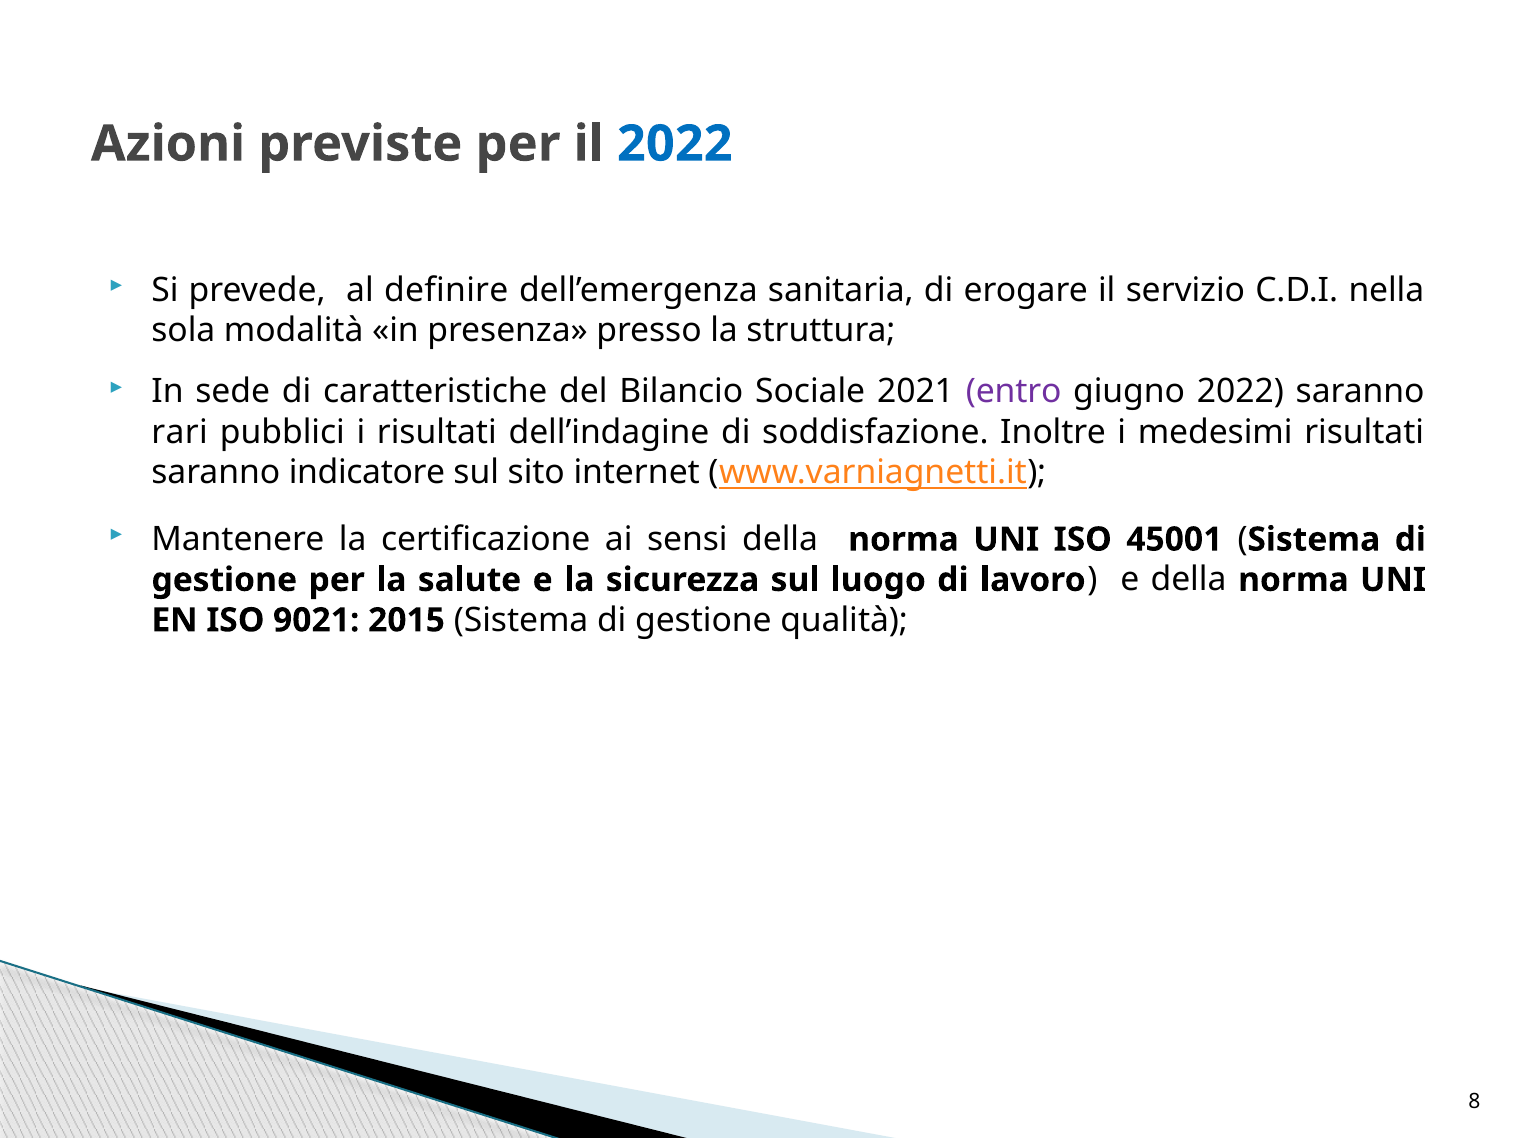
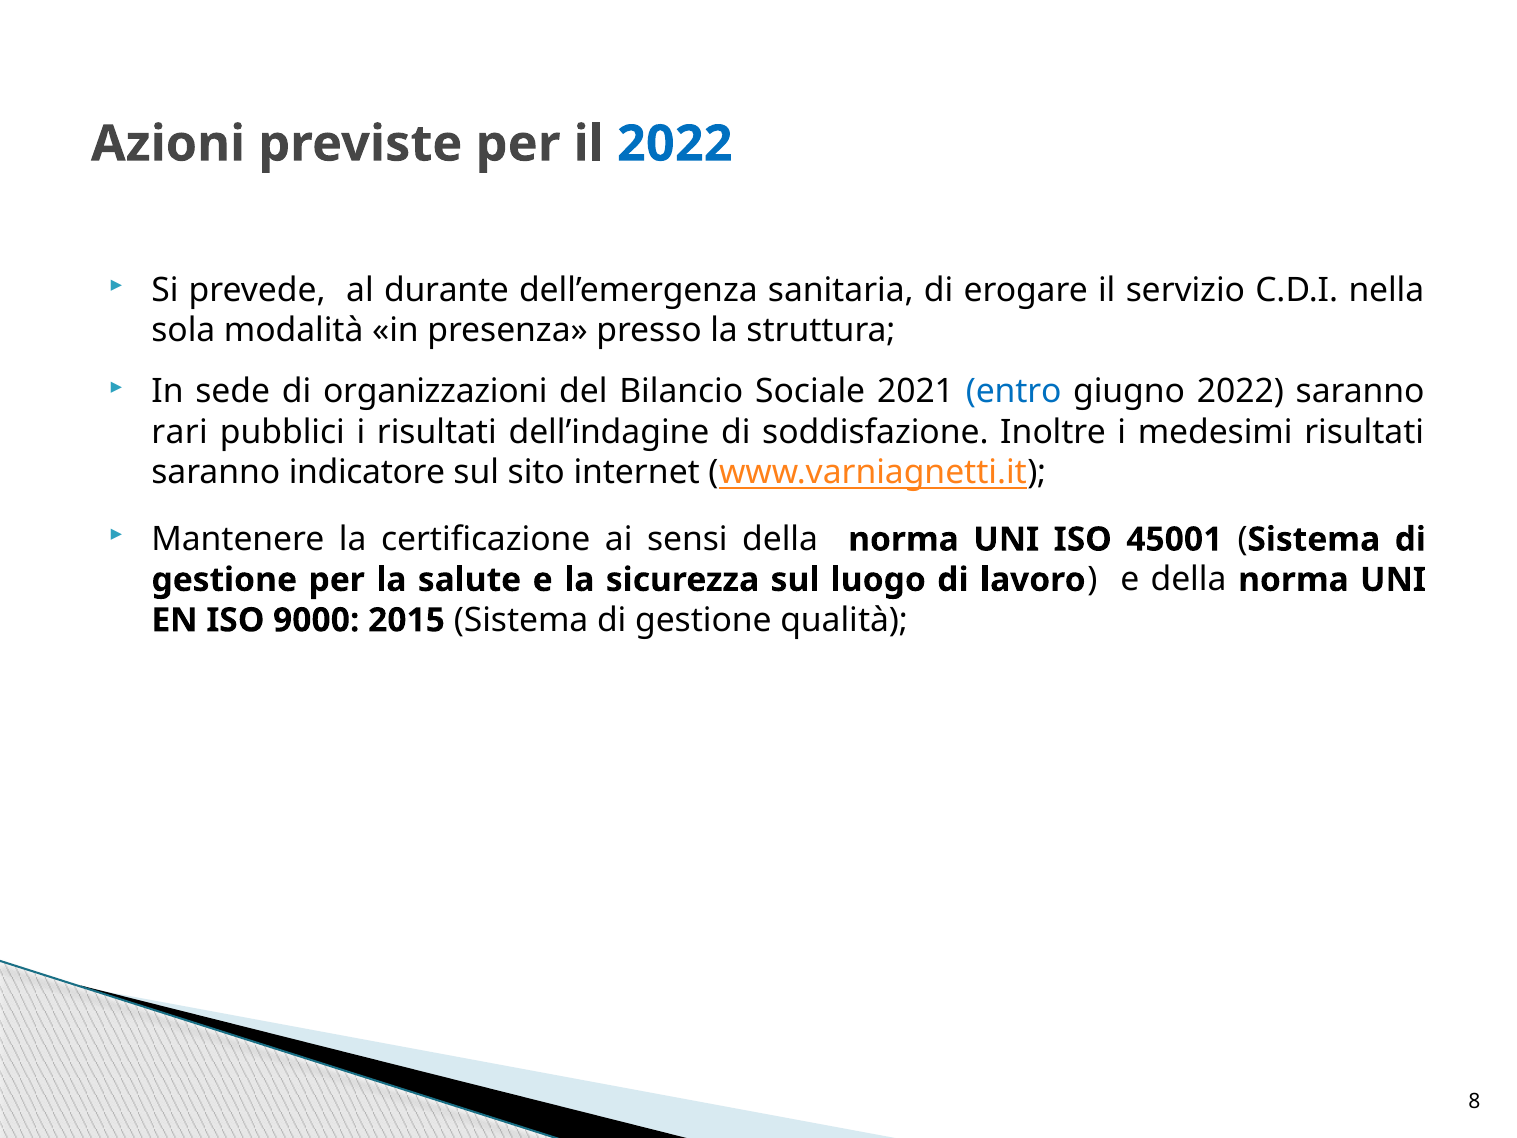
definire: definire -> durante
caratteristiche: caratteristiche -> organizzazioni
entro colour: purple -> blue
9021: 9021 -> 9000
